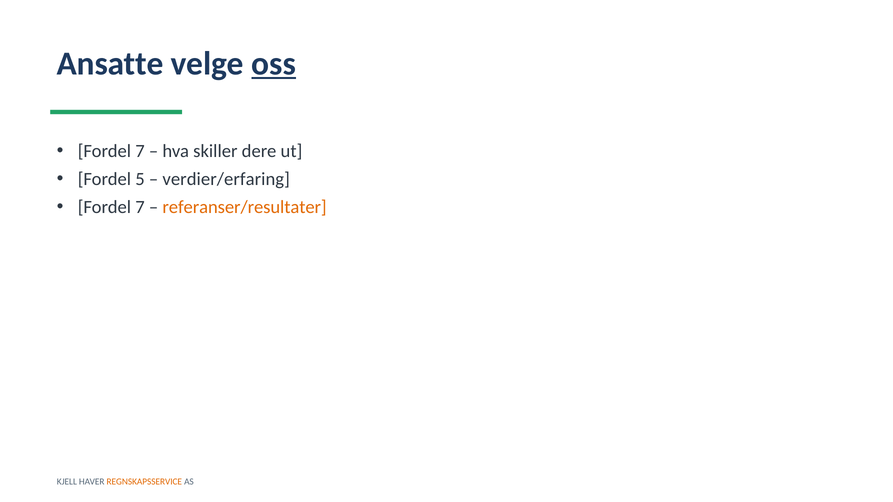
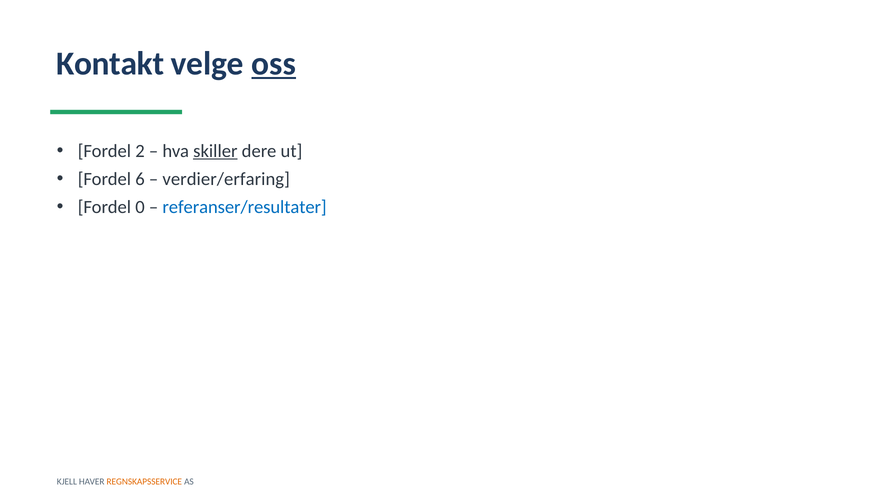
Ansatte: Ansatte -> Kontakt
7 at (140, 151): 7 -> 2
skiller underline: none -> present
5: 5 -> 6
7 at (140, 207): 7 -> 0
referanser/resultater colour: orange -> blue
